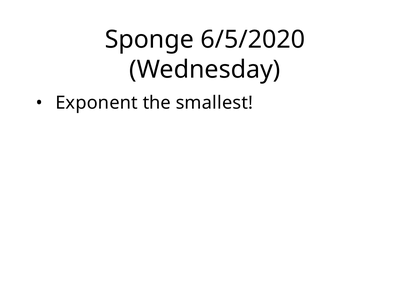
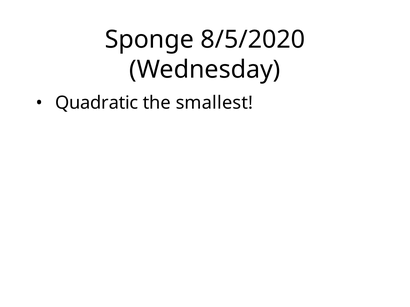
6/5/2020: 6/5/2020 -> 8/5/2020
Exponent: Exponent -> Quadratic
